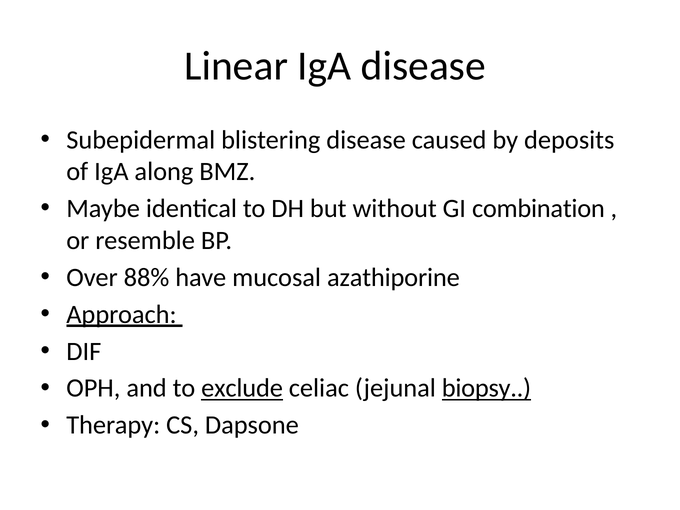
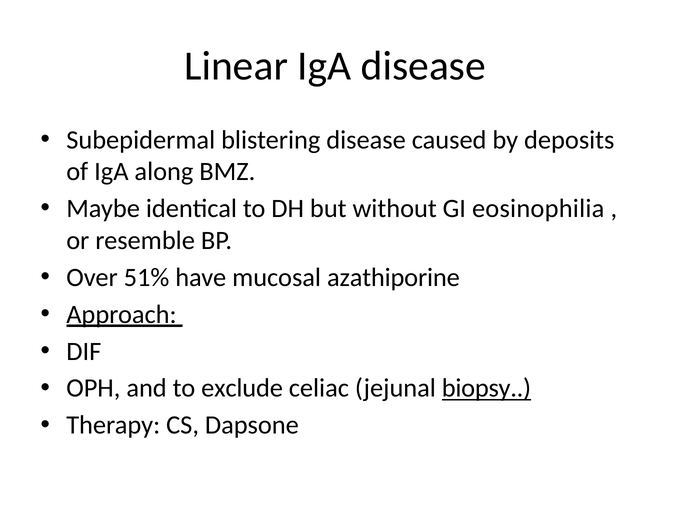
combination: combination -> eosinophilia
88%: 88% -> 51%
exclude underline: present -> none
